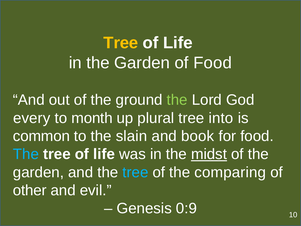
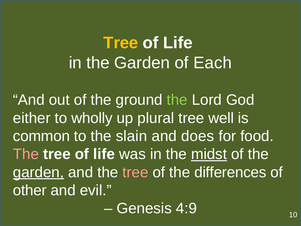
of Food: Food -> Each
every: every -> either
month: month -> wholly
into: into -> well
book: book -> does
The at (26, 154) colour: light blue -> pink
garden at (38, 172) underline: none -> present
tree at (135, 172) colour: light blue -> pink
comparing: comparing -> differences
0:9: 0:9 -> 4:9
